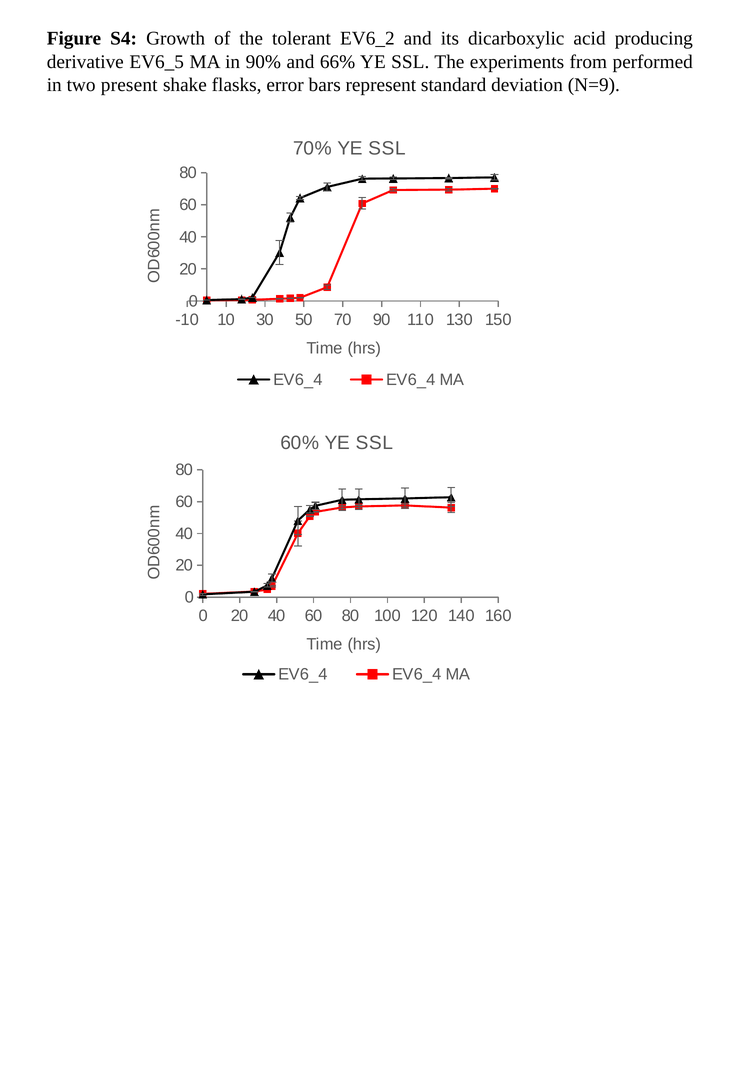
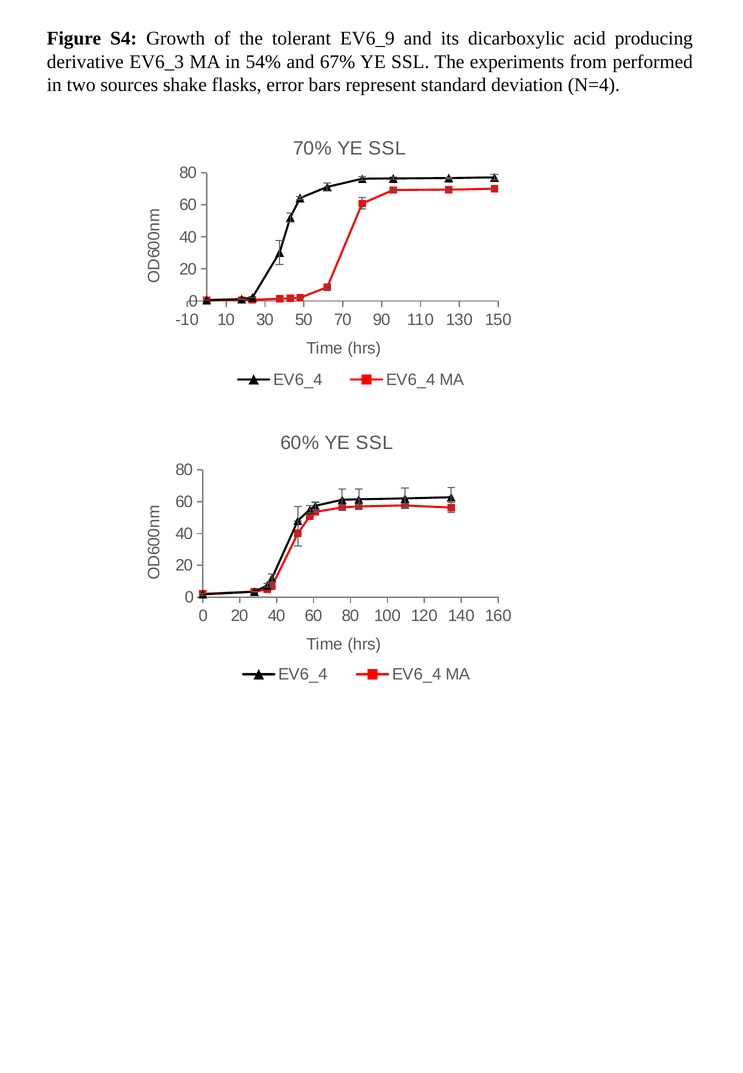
EV6_2: EV6_2 -> EV6_9
EV6_5: EV6_5 -> EV6_3
90%: 90% -> 54%
66%: 66% -> 67%
present: present -> sources
N=9: N=9 -> N=4
